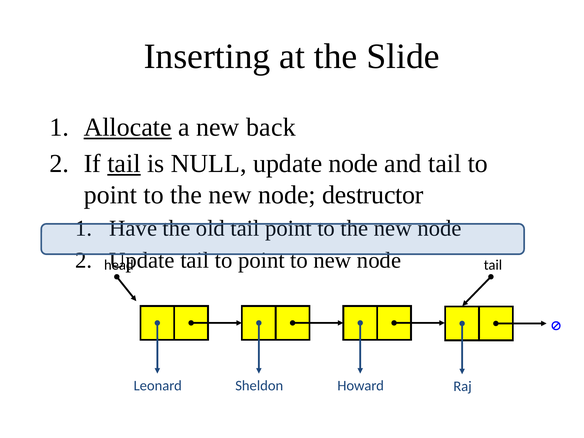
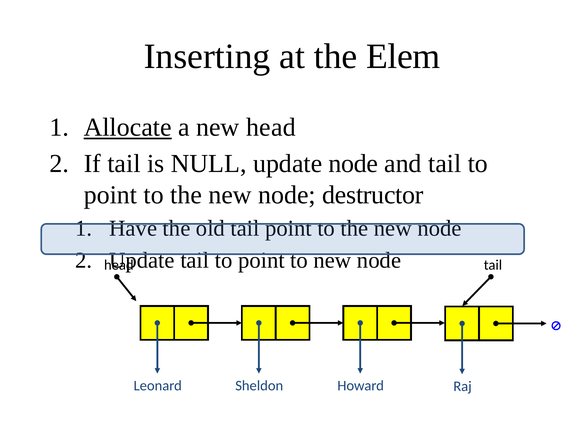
Slide: Slide -> Elem
new back: back -> head
tail at (124, 164) underline: present -> none
